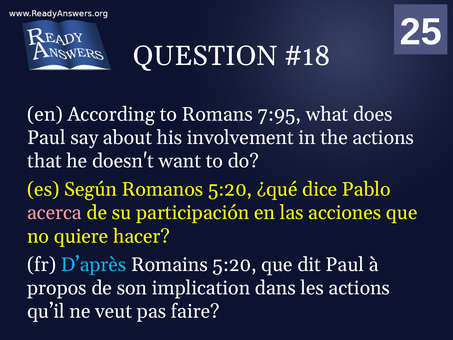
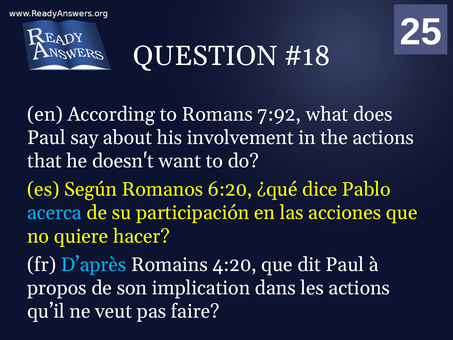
7:95: 7:95 -> 7:92
Romanos 5:20: 5:20 -> 6:20
acerca colour: pink -> light blue
Romains 5:20: 5:20 -> 4:20
